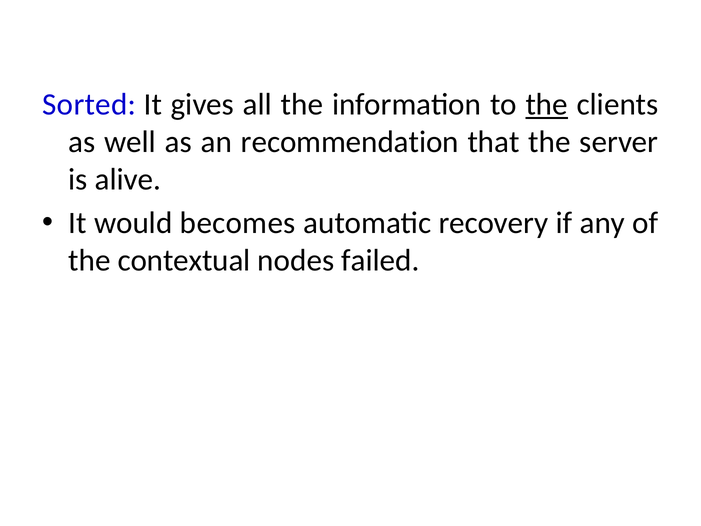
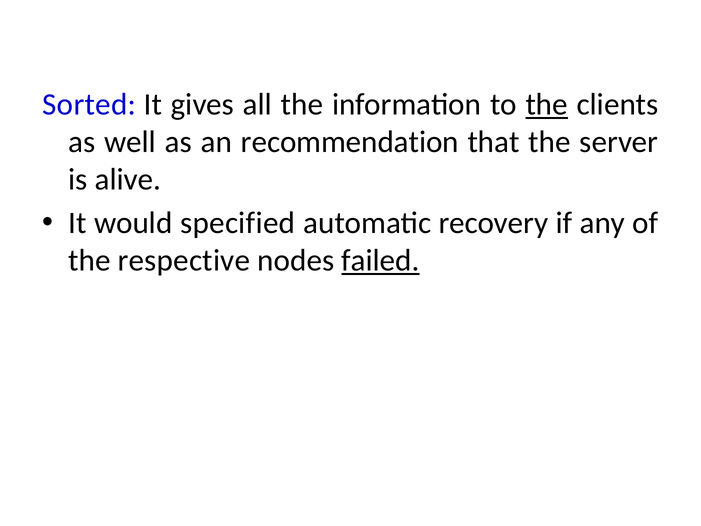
becomes: becomes -> specified
contextual: contextual -> respective
failed underline: none -> present
